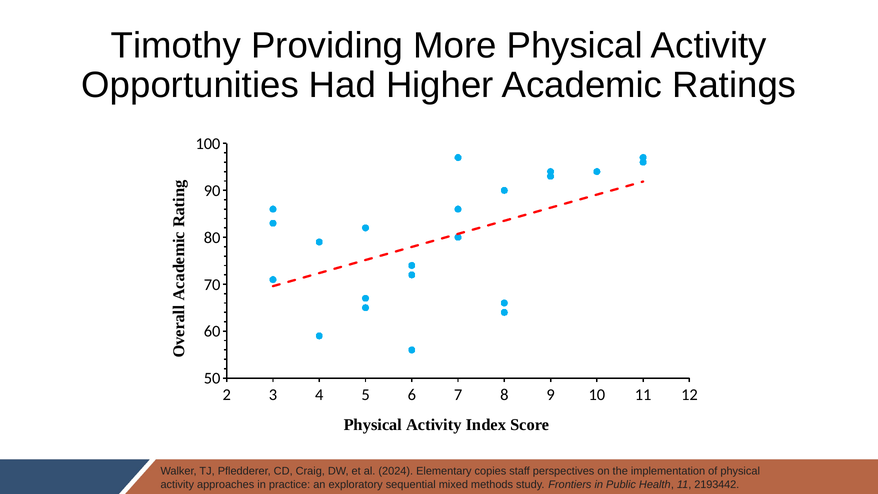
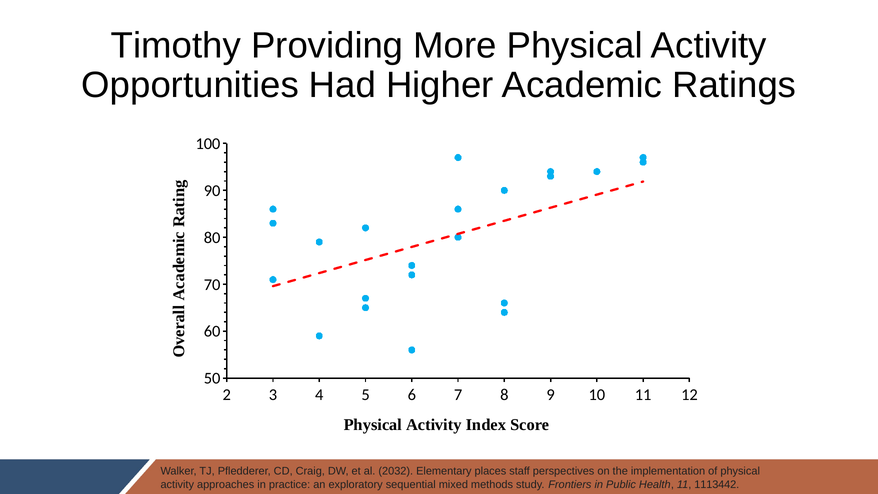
2024: 2024 -> 2032
copies: copies -> places
2193442: 2193442 -> 1113442
